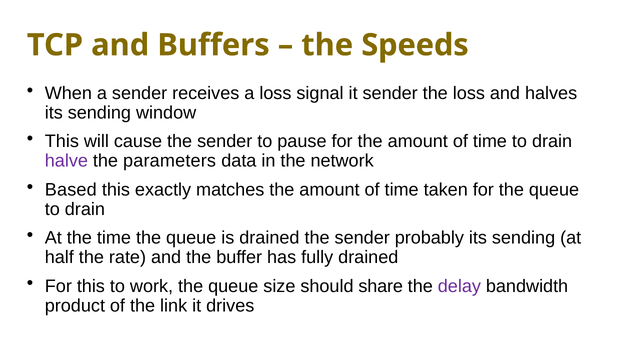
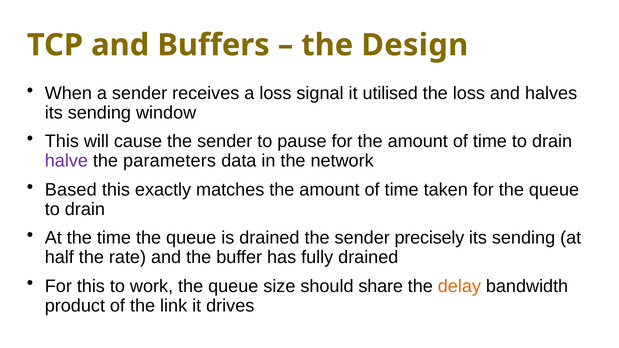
Speeds: Speeds -> Design
it sender: sender -> utilised
probably: probably -> precisely
delay colour: purple -> orange
